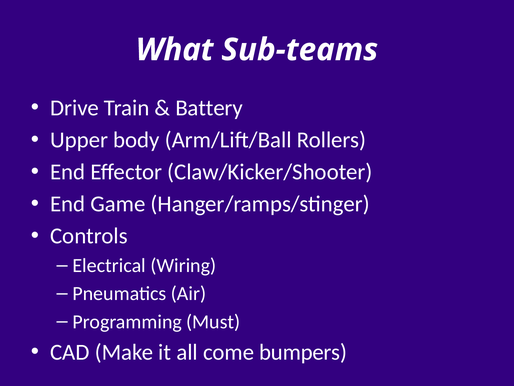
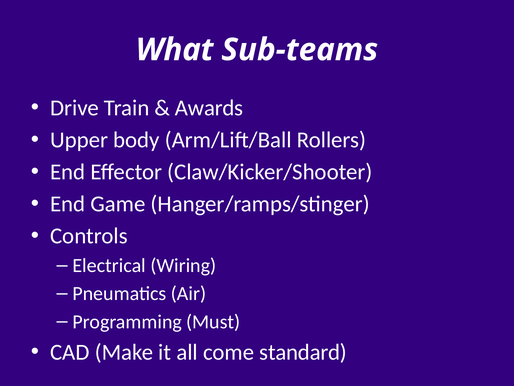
Battery: Battery -> Awards
bumpers: bumpers -> standard
